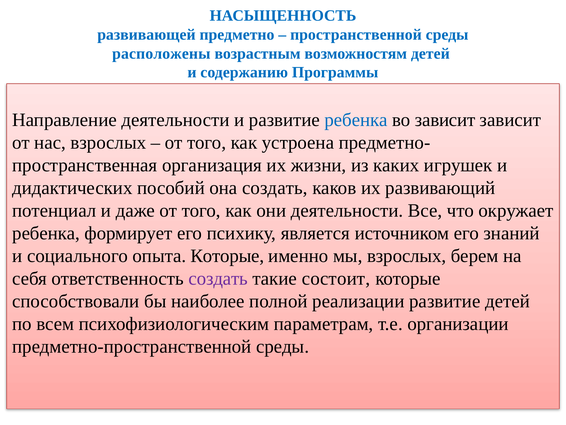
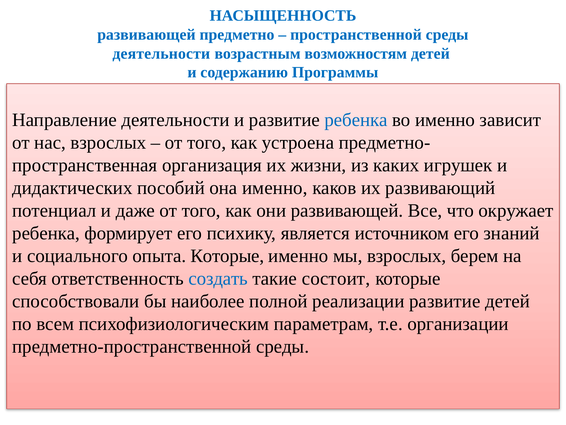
расположены at (161, 53): расположены -> деятельности
во зависит: зависит -> именно
она создать: создать -> именно
они деятельности: деятельности -> развивающей
создать at (218, 278) colour: purple -> blue
